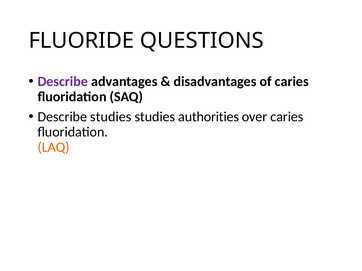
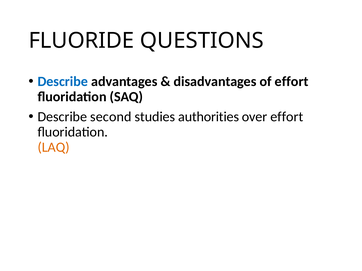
Describe at (63, 82) colour: purple -> blue
of caries: caries -> effort
Describe studies: studies -> second
over caries: caries -> effort
